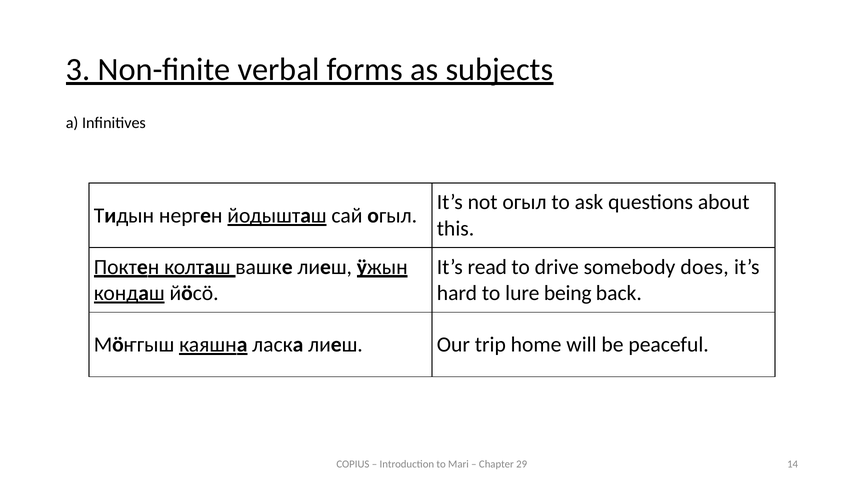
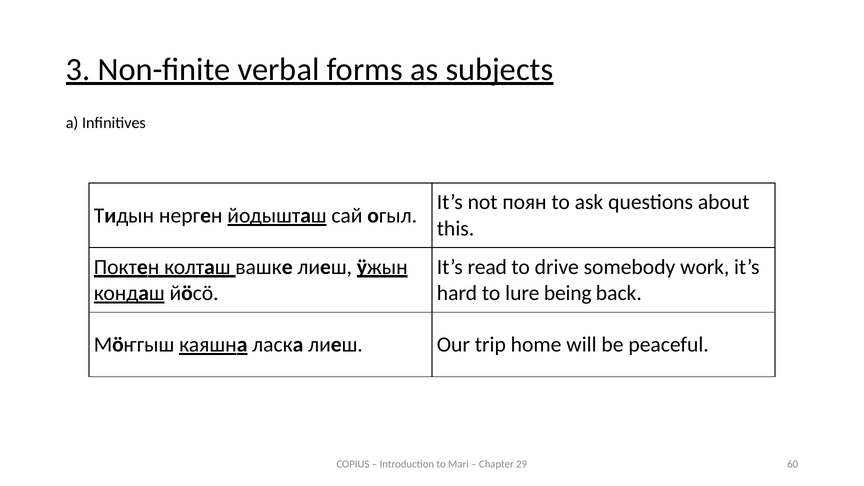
not огыл: огыл -> поян
does: does -> work
14: 14 -> 60
